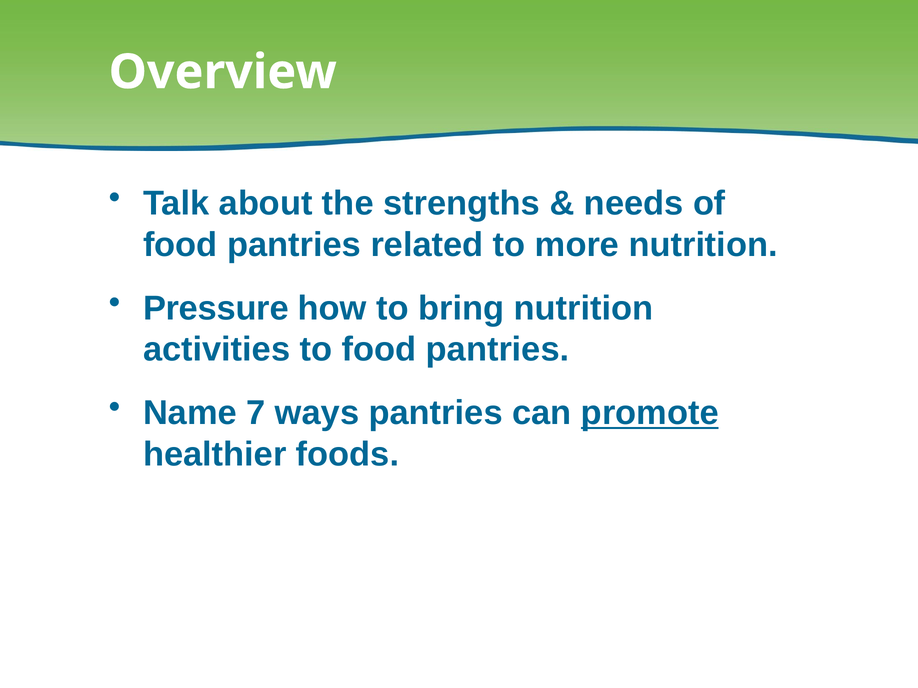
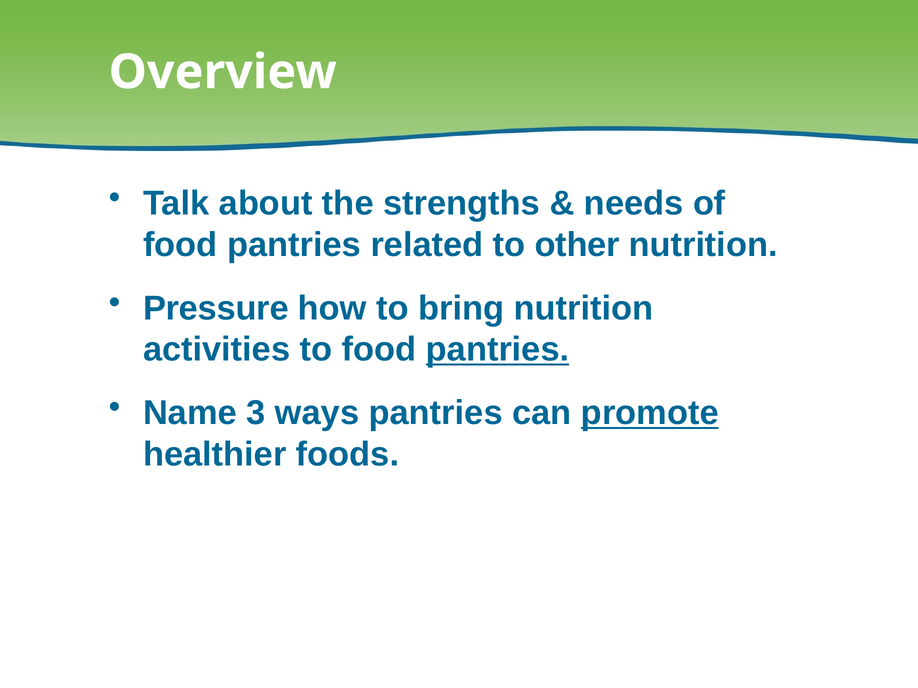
more: more -> other
pantries at (498, 350) underline: none -> present
7: 7 -> 3
